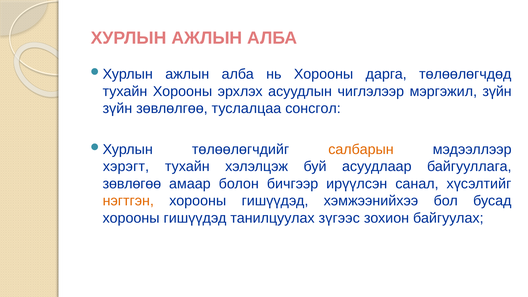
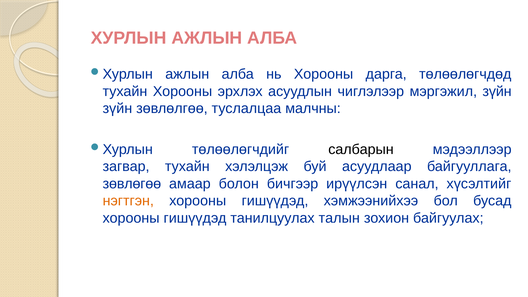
сонсгол: сонсгол -> малчны
салбарын colour: orange -> black
хэрэгт: хэрэгт -> загвар
зүгээс: зүгээс -> талын
